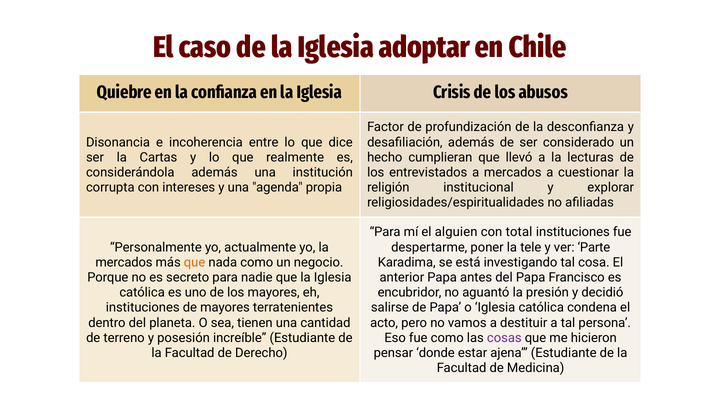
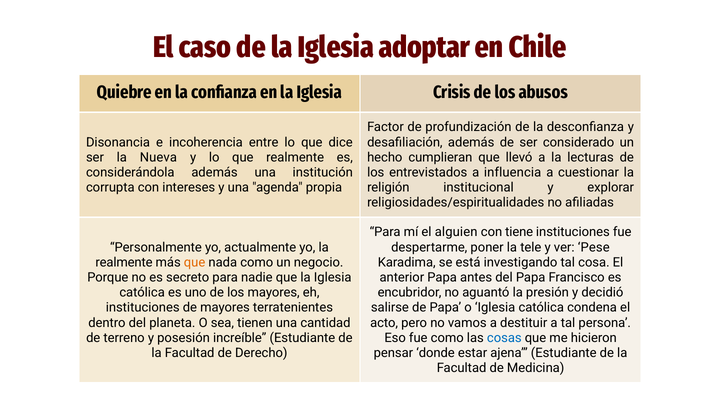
Cartas: Cartas -> Nueva
a mercados: mercados -> influencia
total: total -> tiene
Parte: Parte -> Pese
mercados at (124, 262): mercados -> realmente
cosas colour: purple -> blue
